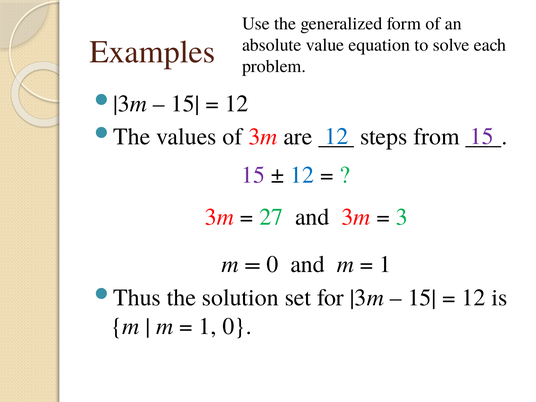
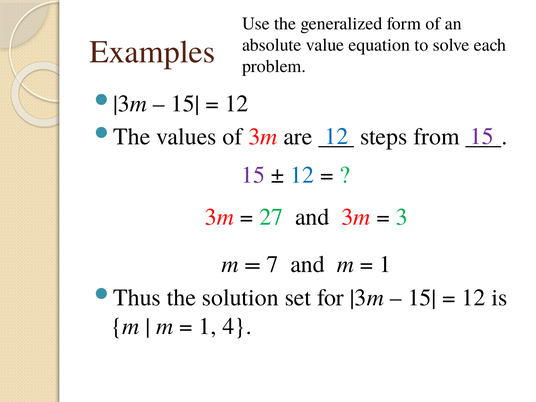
0 at (273, 264): 0 -> 7
1 0: 0 -> 4
